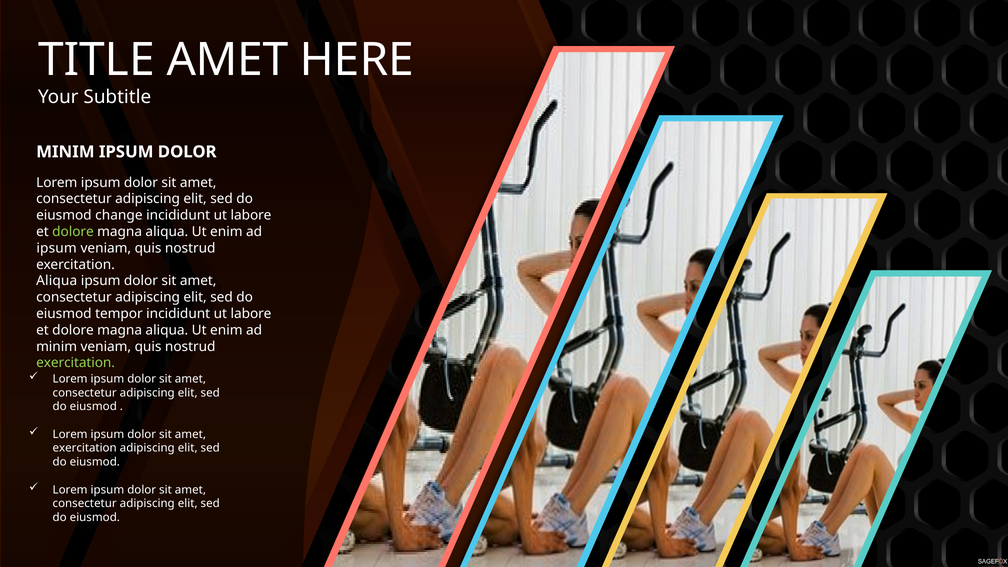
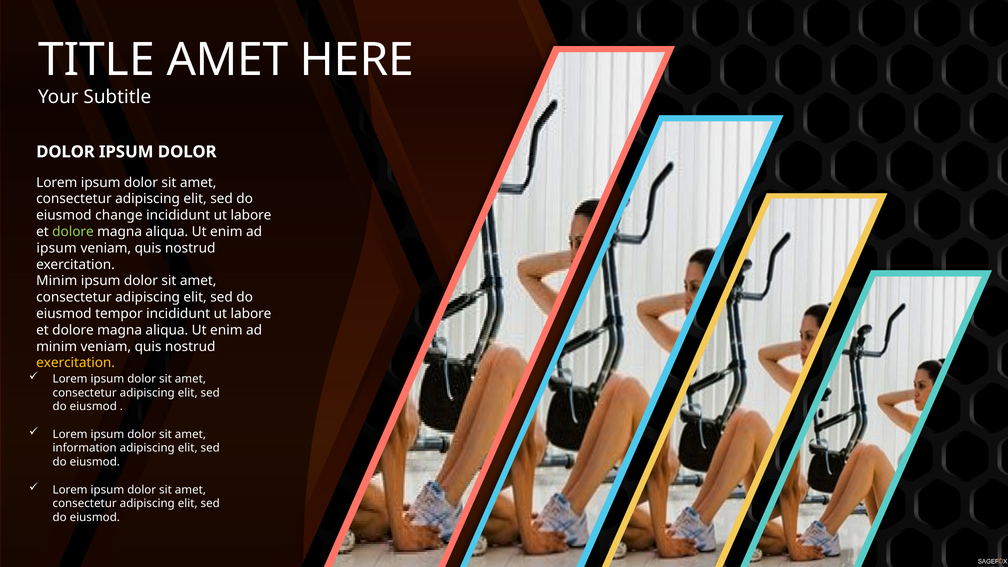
MINIM at (65, 152): MINIM -> DOLOR
Aliqua at (57, 281): Aliqua -> Minim
exercitation at (76, 363) colour: light green -> yellow
exercitation at (85, 448): exercitation -> information
